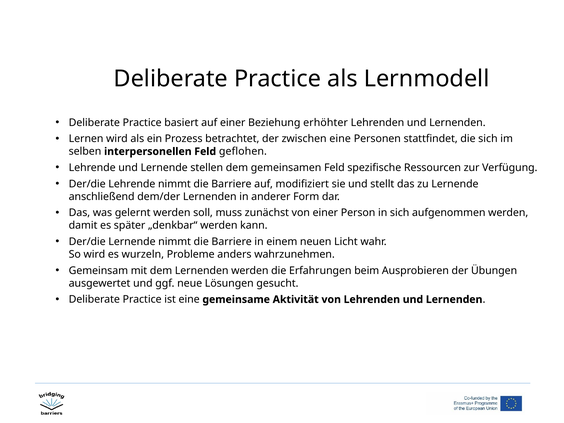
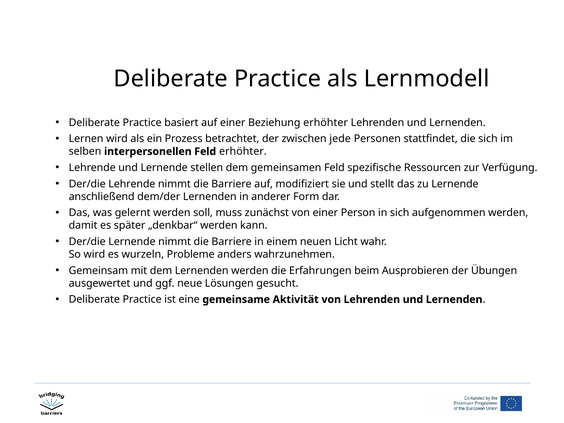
zwischen eine: eine -> jede
Feld geflohen: geflohen -> erhöhter
